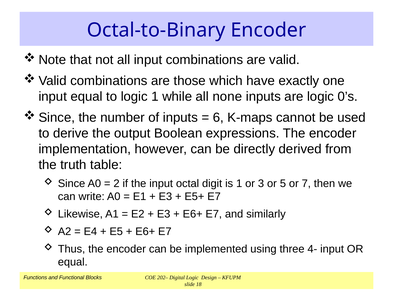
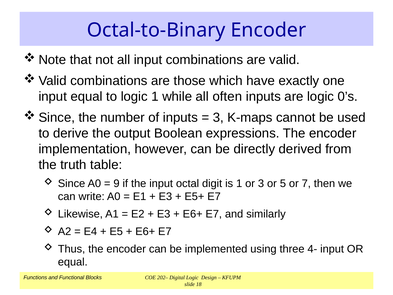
none: none -> often
6 at (218, 118): 6 -> 3
2: 2 -> 9
